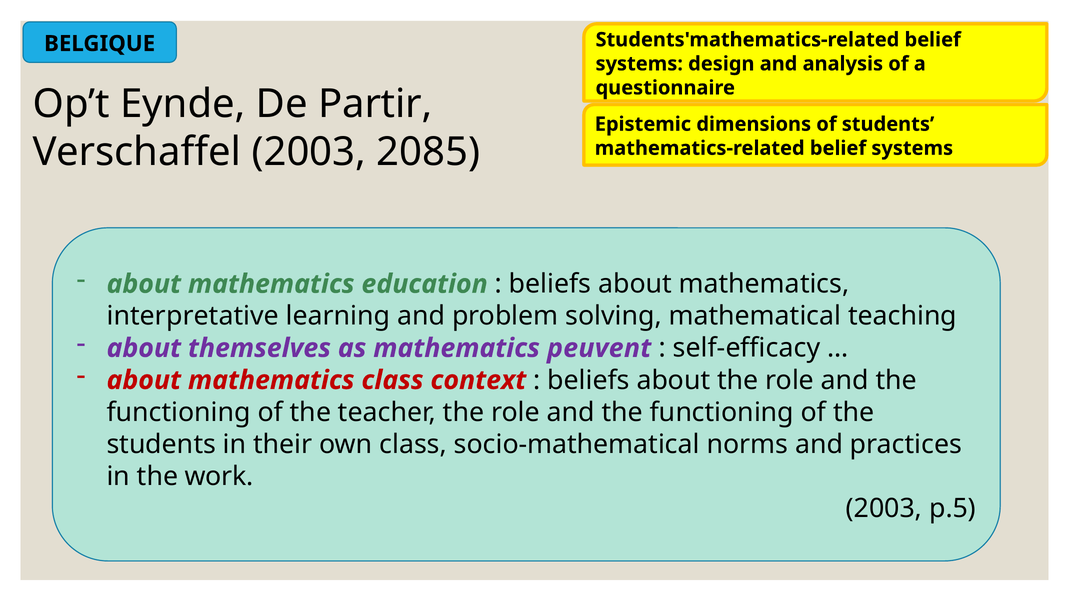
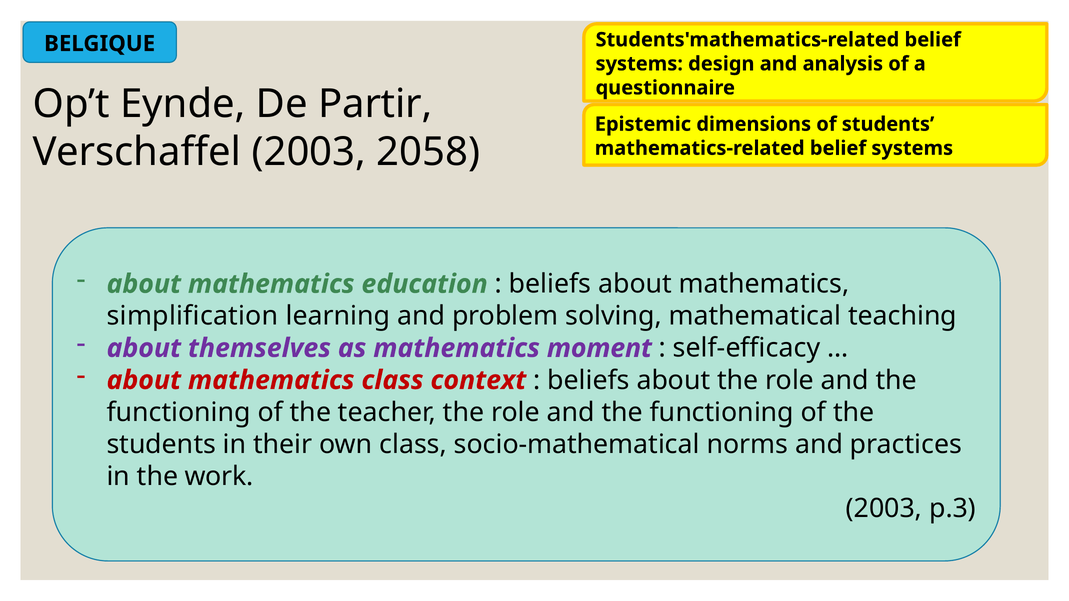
2085: 2085 -> 2058
interpretative: interpretative -> simplification
peuvent: peuvent -> moment
p.5: p.5 -> p.3
